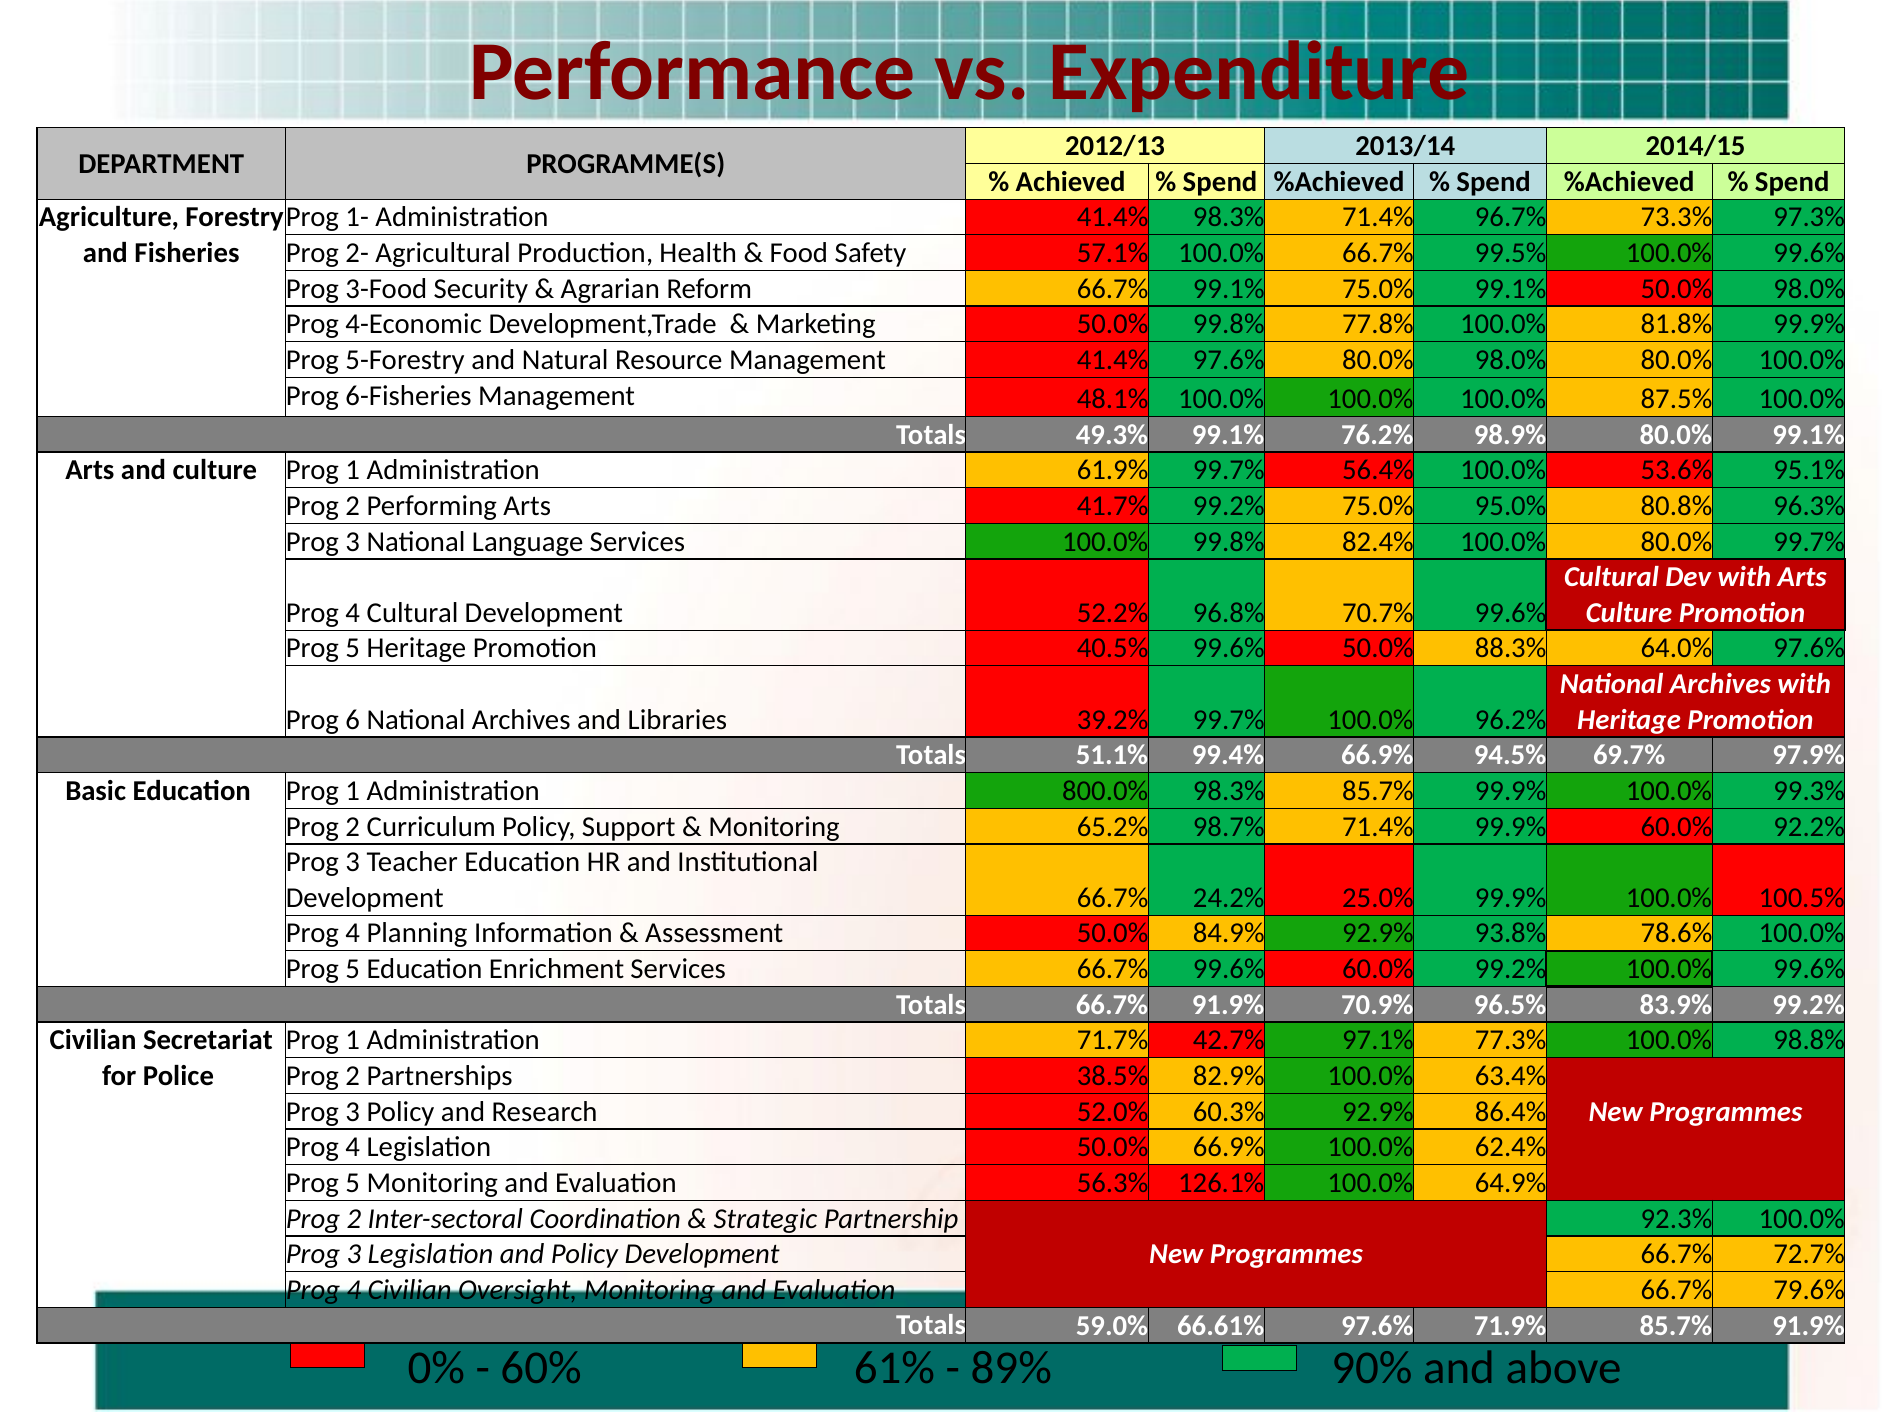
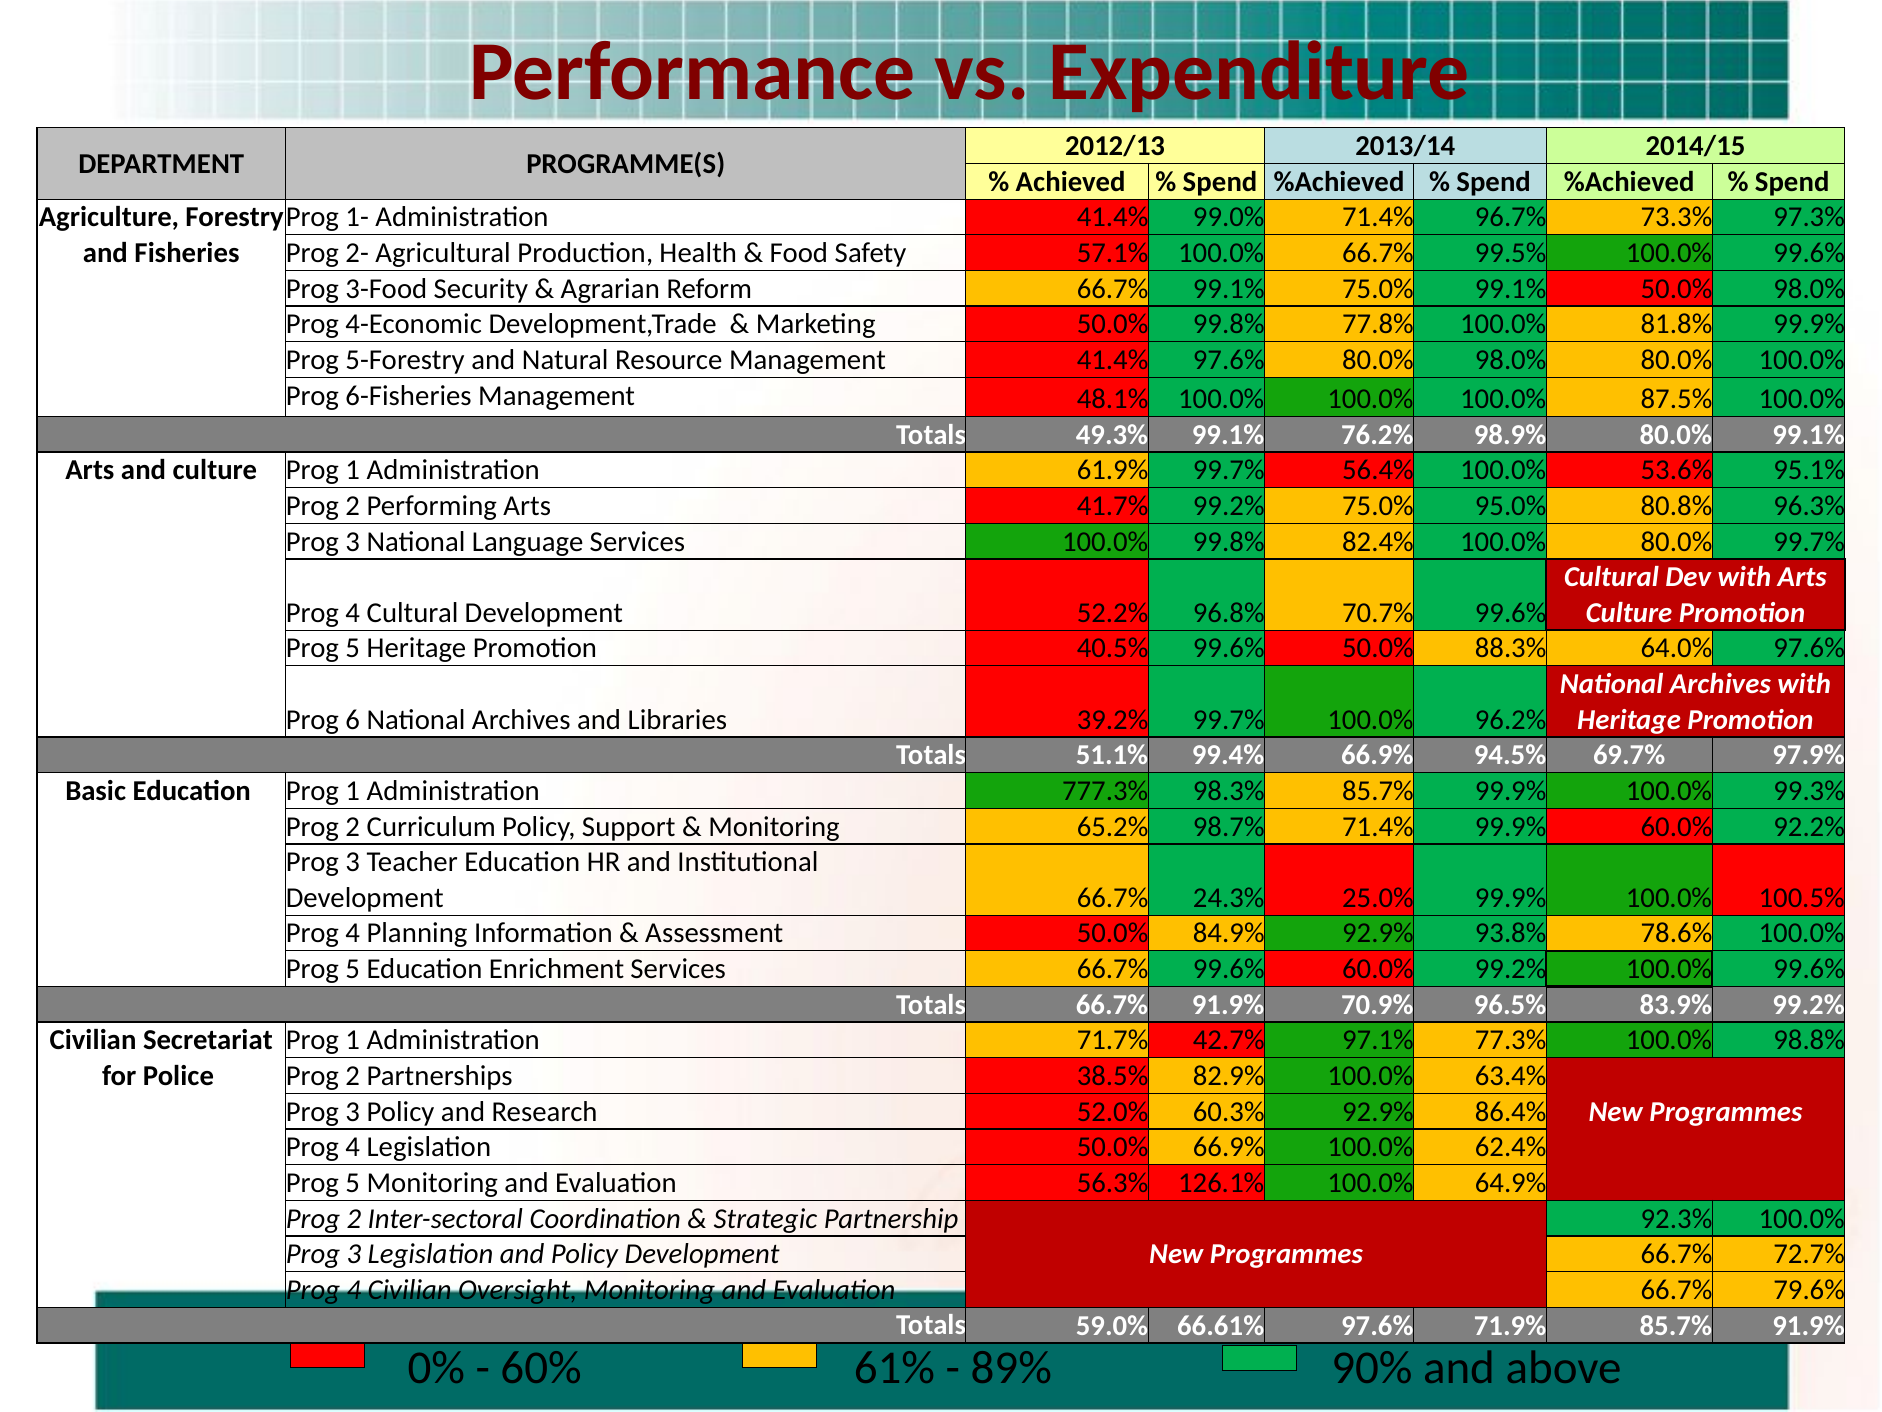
41.4% 98.3%: 98.3% -> 99.0%
800.0%: 800.0% -> 777.3%
24.2%: 24.2% -> 24.3%
